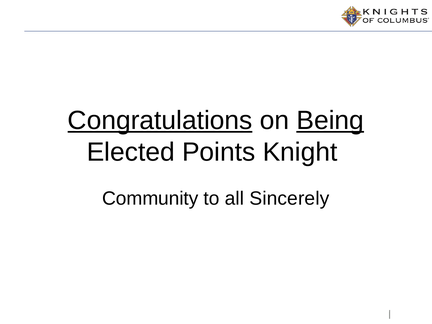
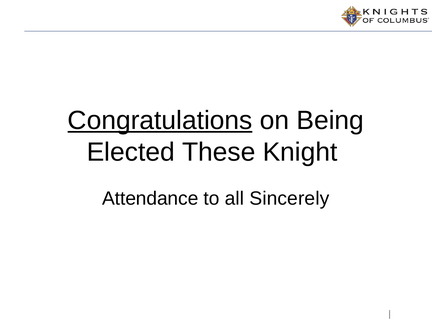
Being underline: present -> none
Points: Points -> These
Community: Community -> Attendance
